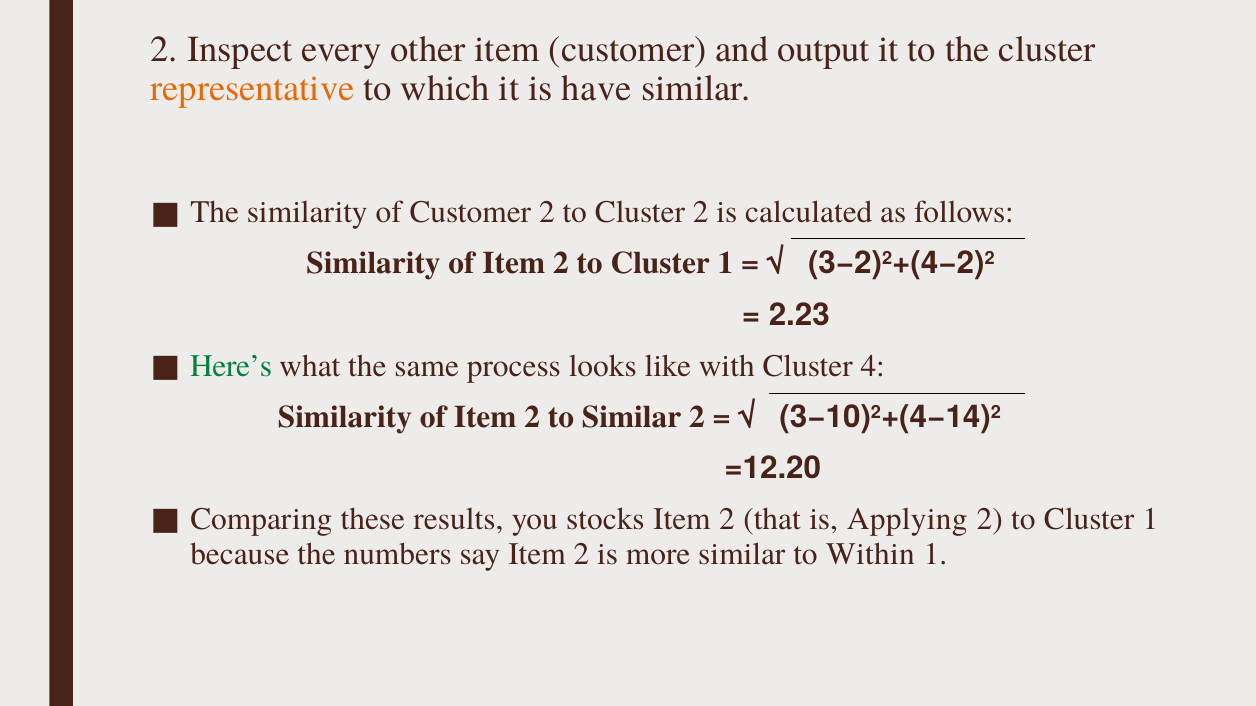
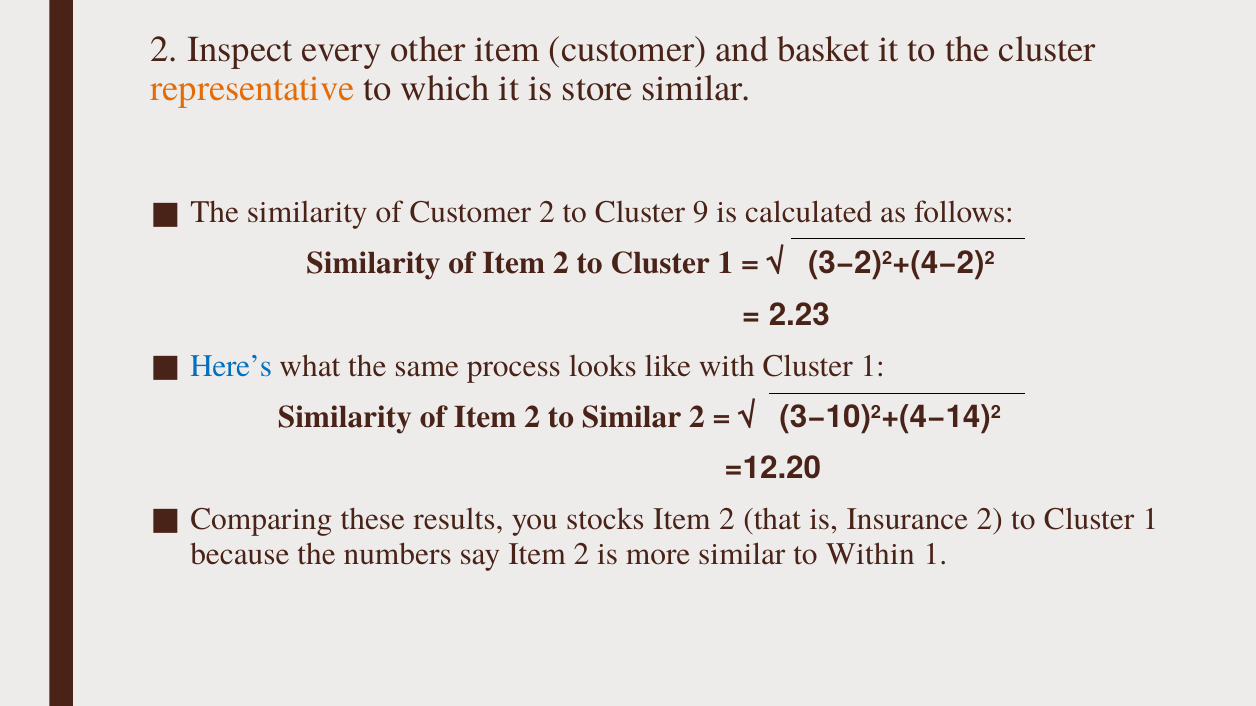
output: output -> basket
have: have -> store
Cluster 2: 2 -> 9
Here’s colour: green -> blue
with Cluster 4: 4 -> 1
Applying: Applying -> Insurance
